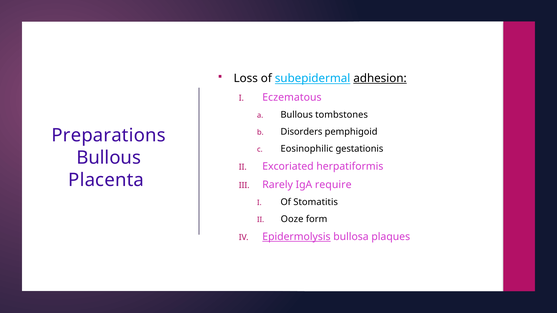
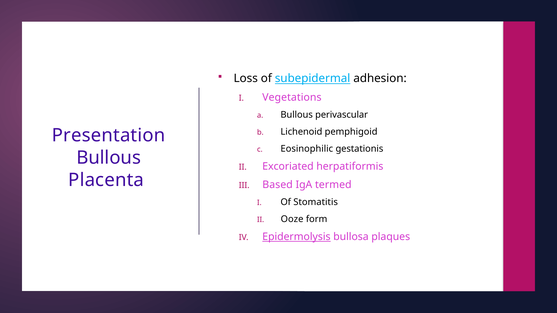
adhesion underline: present -> none
Eczematous: Eczematous -> Vegetations
tombstones: tombstones -> perivascular
Disorders: Disorders -> Lichenoid
Preparations: Preparations -> Presentation
Rarely: Rarely -> Based
require: require -> termed
